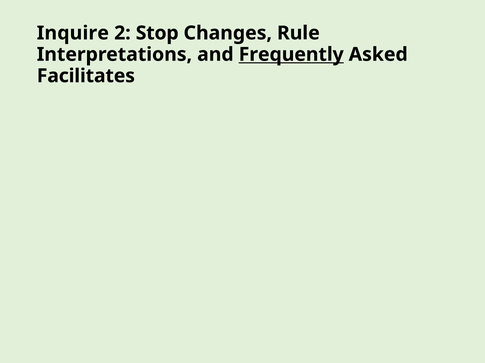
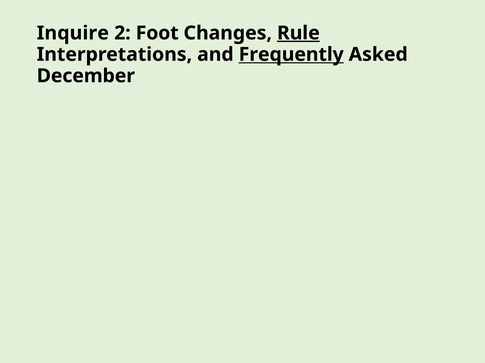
Stop: Stop -> Foot
Rule underline: none -> present
Facilitates: Facilitates -> December
